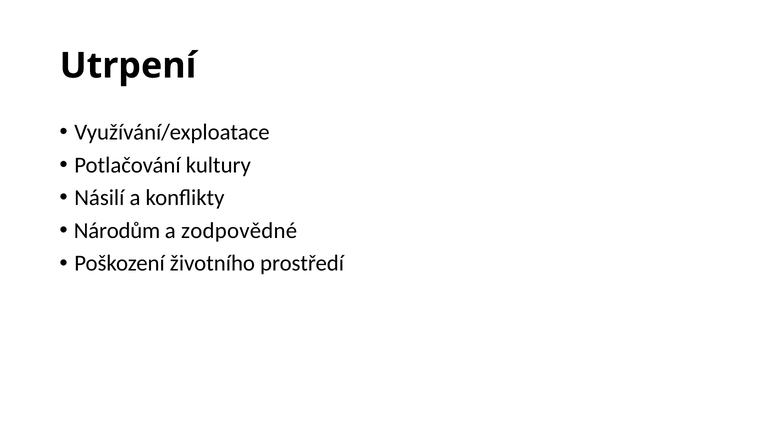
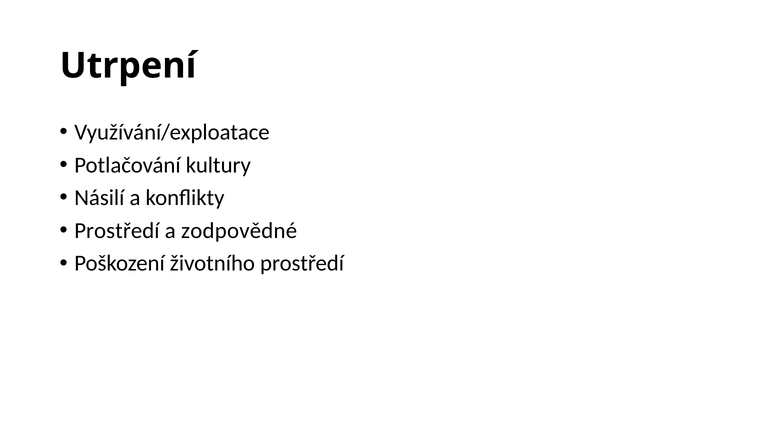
Národům at (117, 231): Národům -> Prostředí
